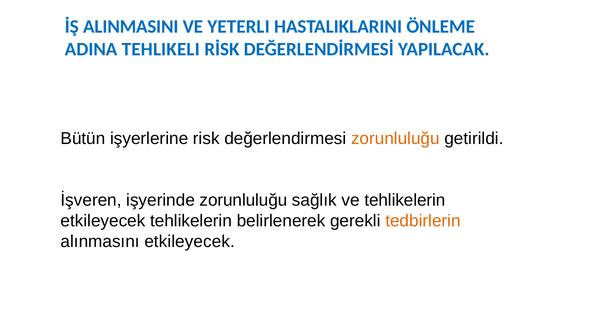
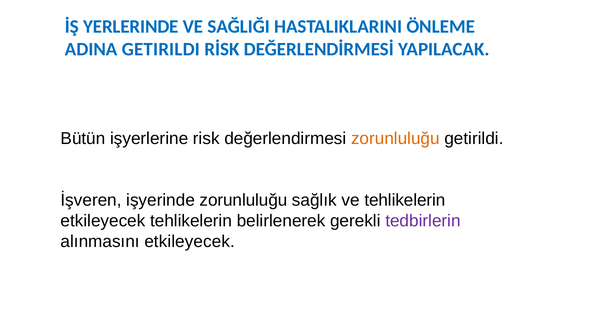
ALINMASINI: ALINMASINI -> YERLERINDE
YETERLI: YETERLI -> SAĞLIĞI
ADINA TEHLIKELI: TEHLIKELI -> GETIRILDI
tedbirlerin colour: orange -> purple
